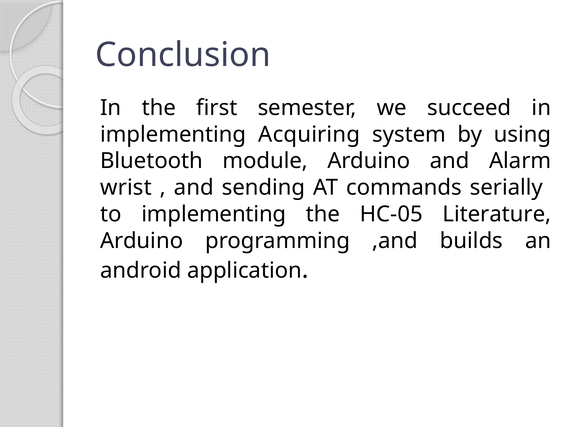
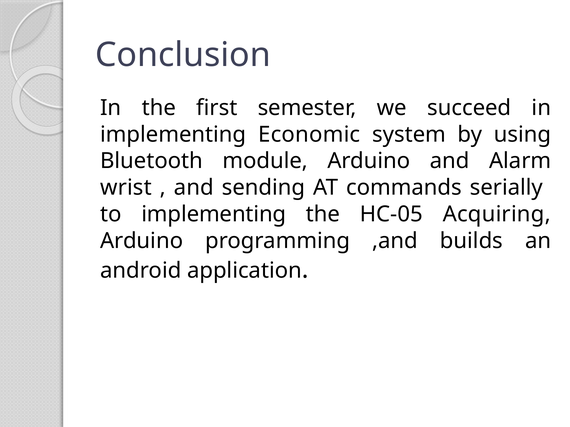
Acquiring: Acquiring -> Economic
Literature: Literature -> Acquiring
